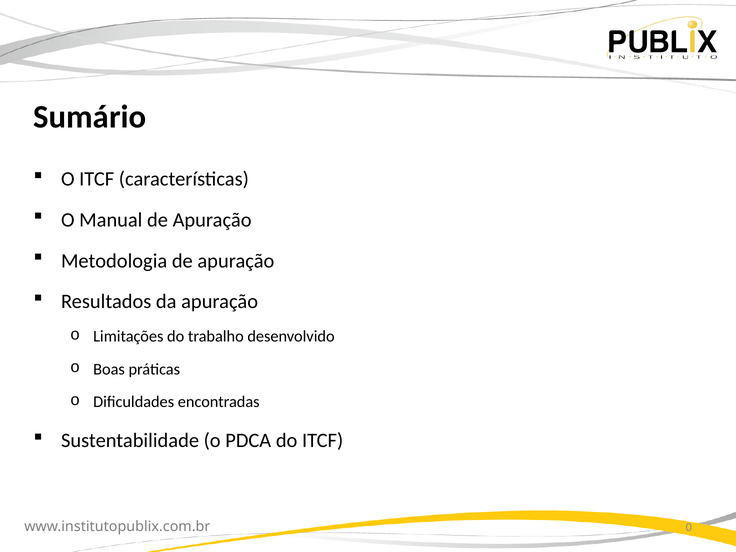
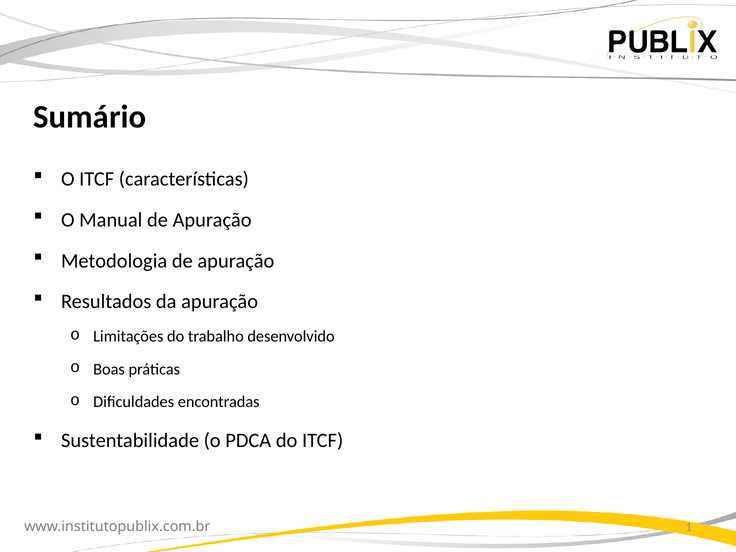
0: 0 -> 1
